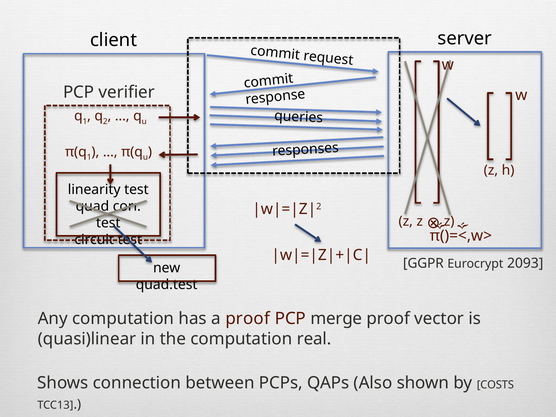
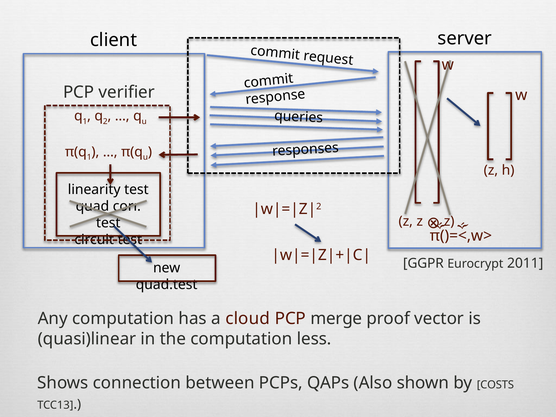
2093: 2093 -> 2011
a proof: proof -> cloud
real: real -> less
